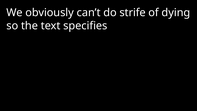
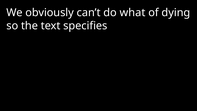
strife: strife -> what
